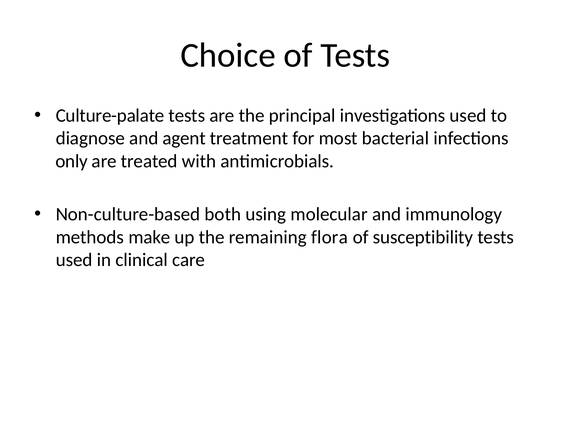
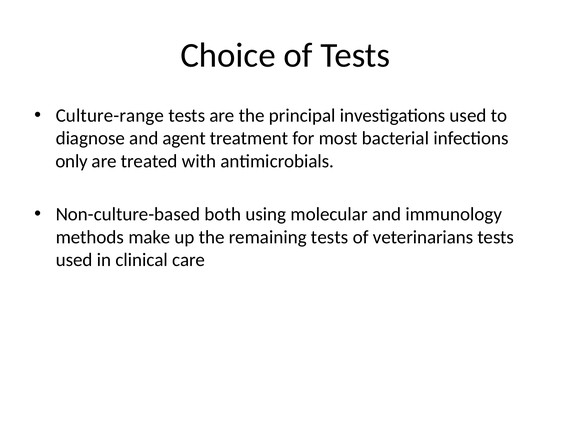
Culture-palate: Culture-palate -> Culture-range
remaining flora: flora -> tests
susceptibility: susceptibility -> veterinarians
